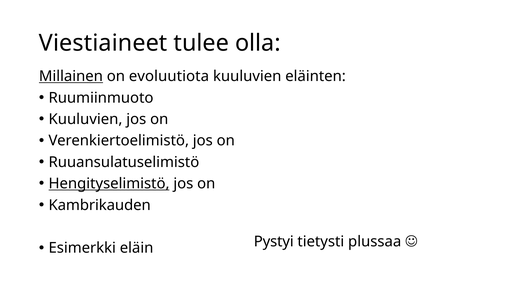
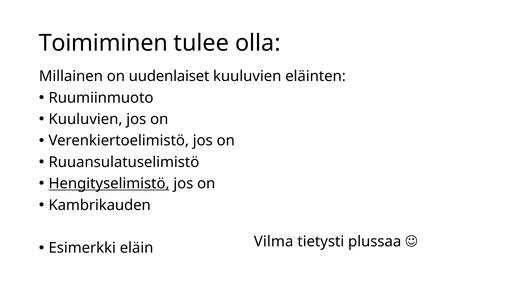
Viestiaineet: Viestiaineet -> Toimiminen
Millainen underline: present -> none
evoluutiota: evoluutiota -> uudenlaiset
Pystyi: Pystyi -> Vilma
